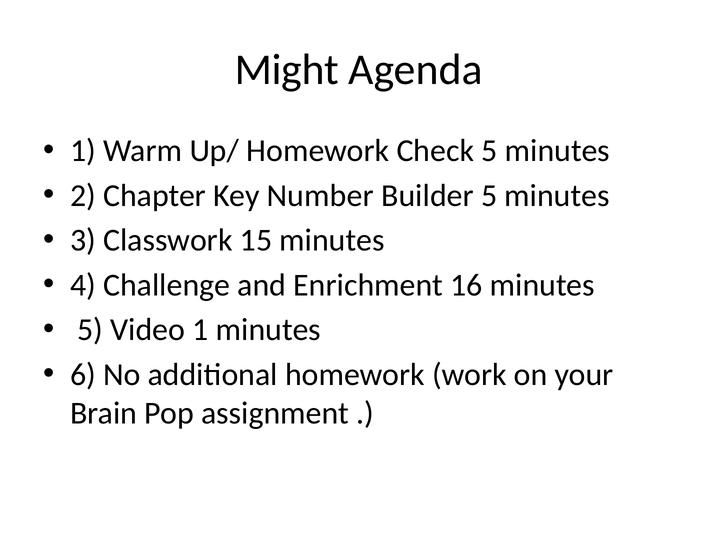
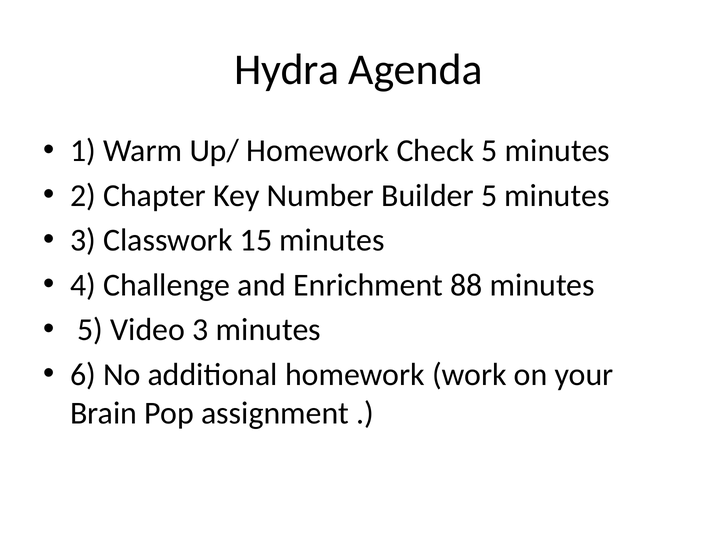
Might: Might -> Hydra
16: 16 -> 88
Video 1: 1 -> 3
